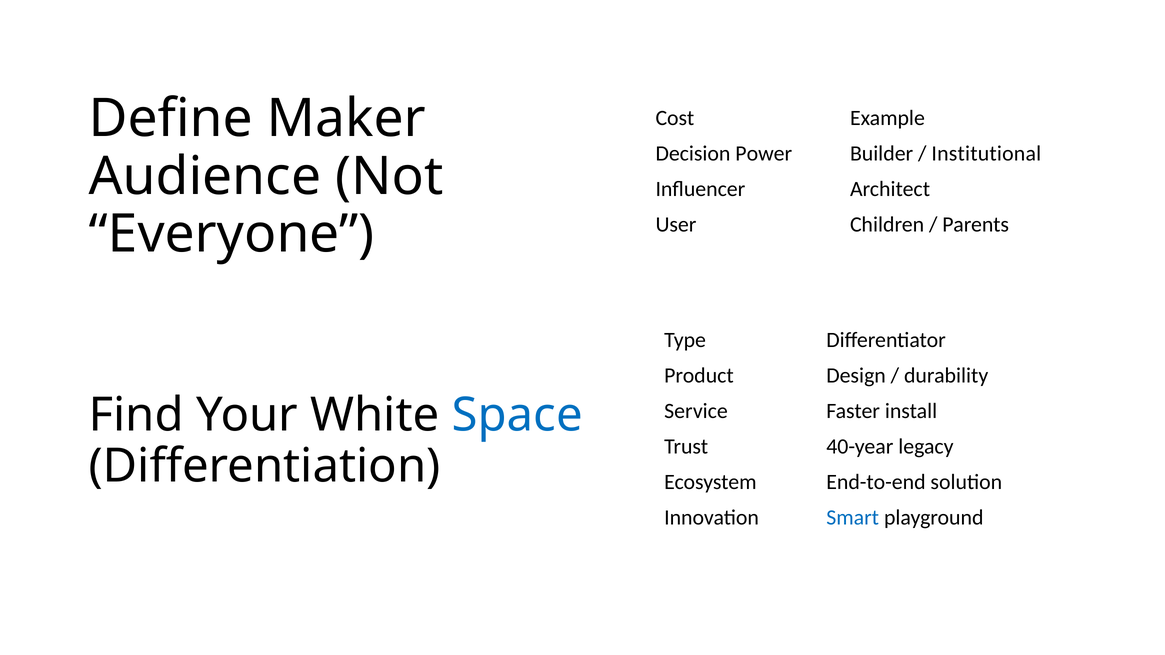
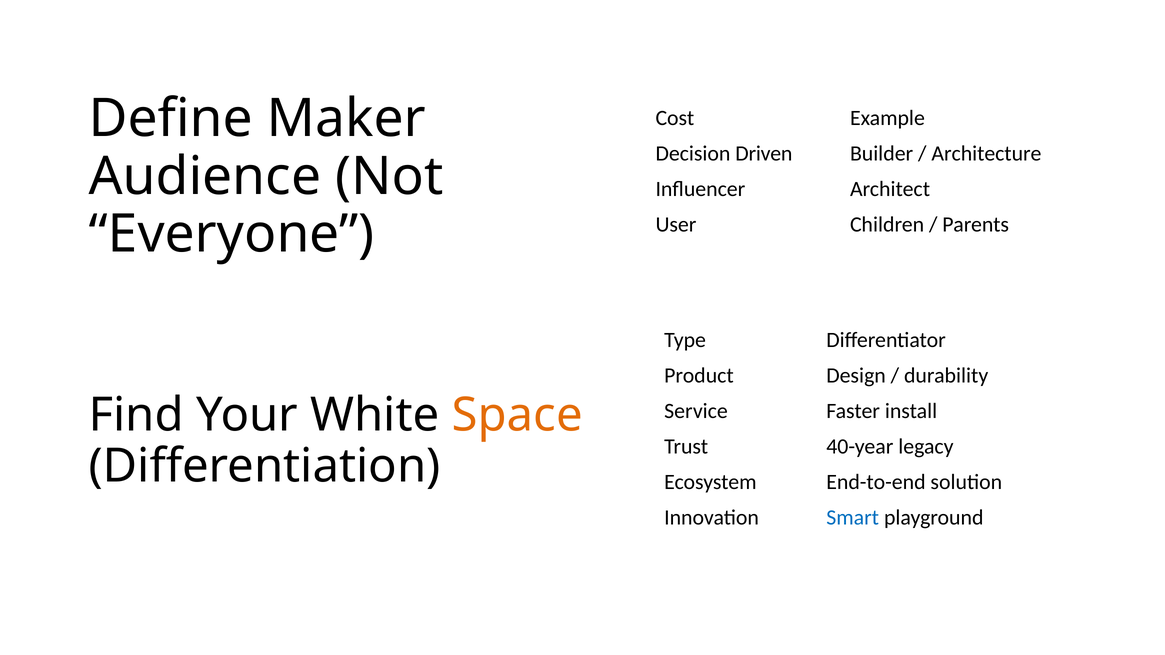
Power: Power -> Driven
Institutional: Institutional -> Architecture
Space colour: blue -> orange
